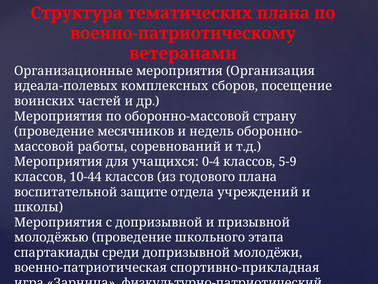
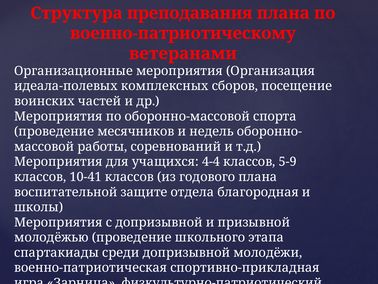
тематических: тематических -> преподавания
страну: страну -> спорта
0-4: 0-4 -> 4-4
10-44: 10-44 -> 10-41
учреждений: учреждений -> благородная
